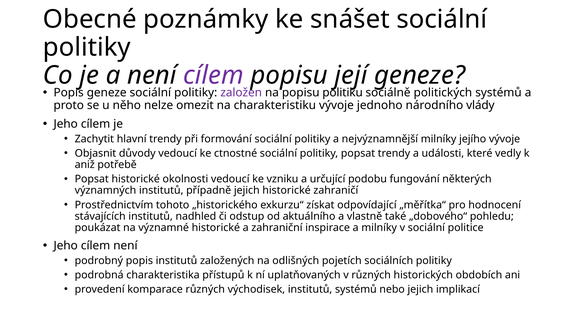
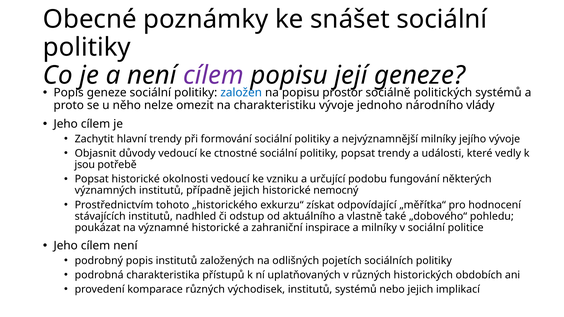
založen colour: purple -> blue
politiku: politiku -> prostor
aniž: aniž -> jsou
zahraničí: zahraničí -> nemocný
